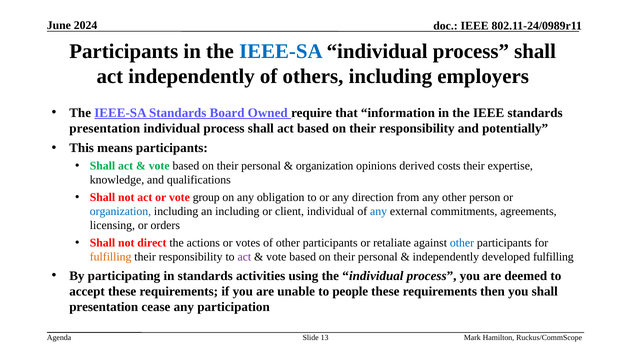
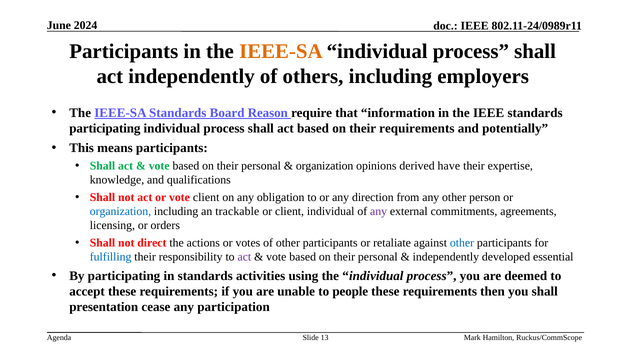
IEEE-SA at (281, 51) colour: blue -> orange
Owned: Owned -> Reason
presentation at (105, 128): presentation -> participating
on their responsibility: responsibility -> requirements
costs: costs -> have
vote group: group -> client
an including: including -> trackable
any at (379, 212) colour: blue -> purple
fulfilling at (111, 257) colour: orange -> blue
developed fulfilling: fulfilling -> essential
